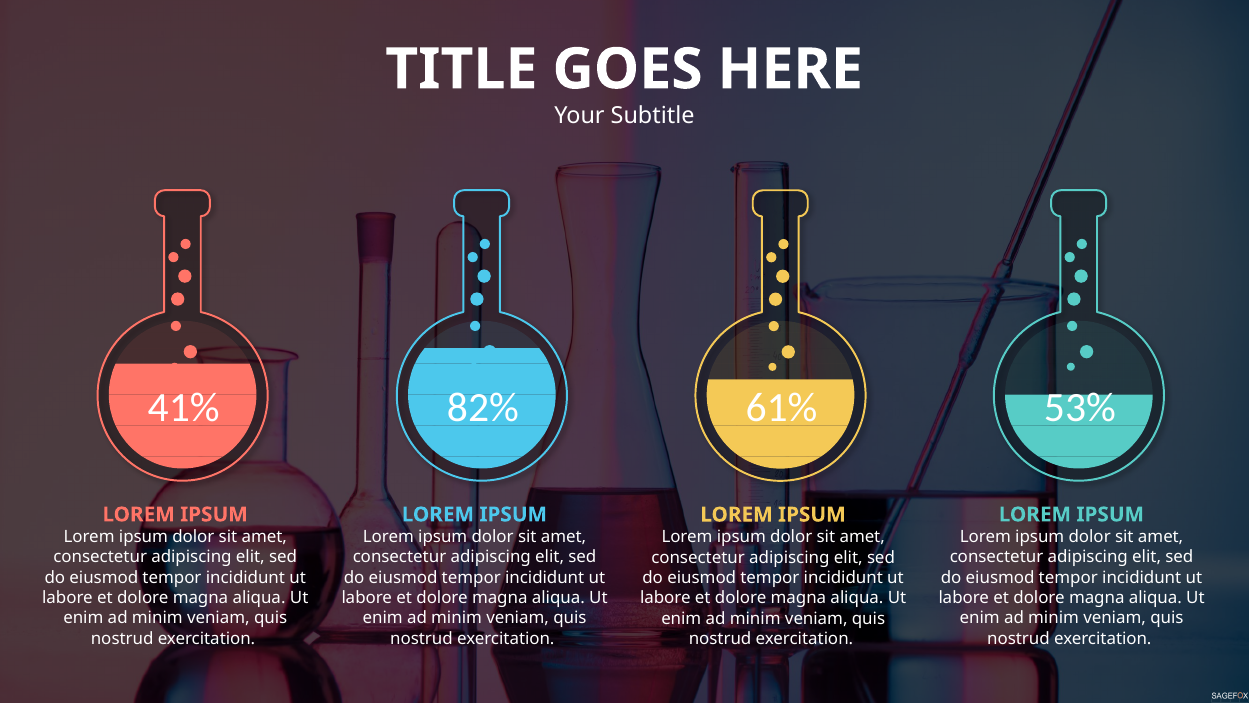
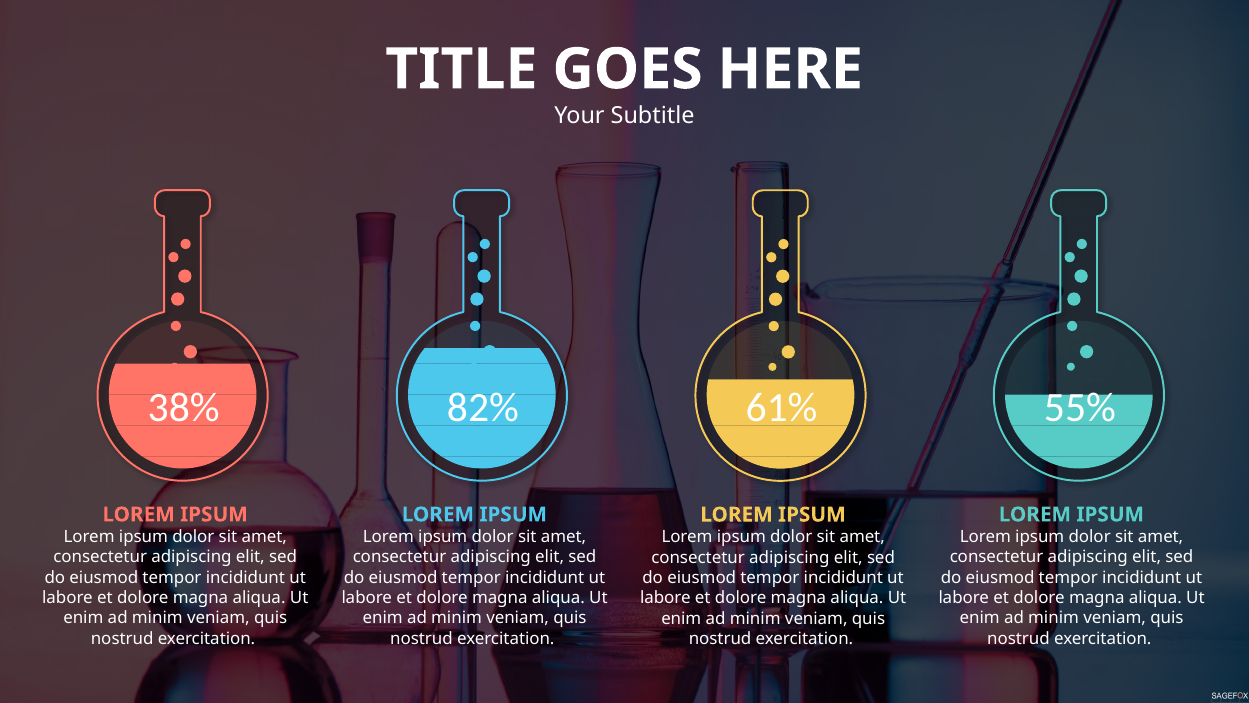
41%: 41% -> 38%
53%: 53% -> 55%
